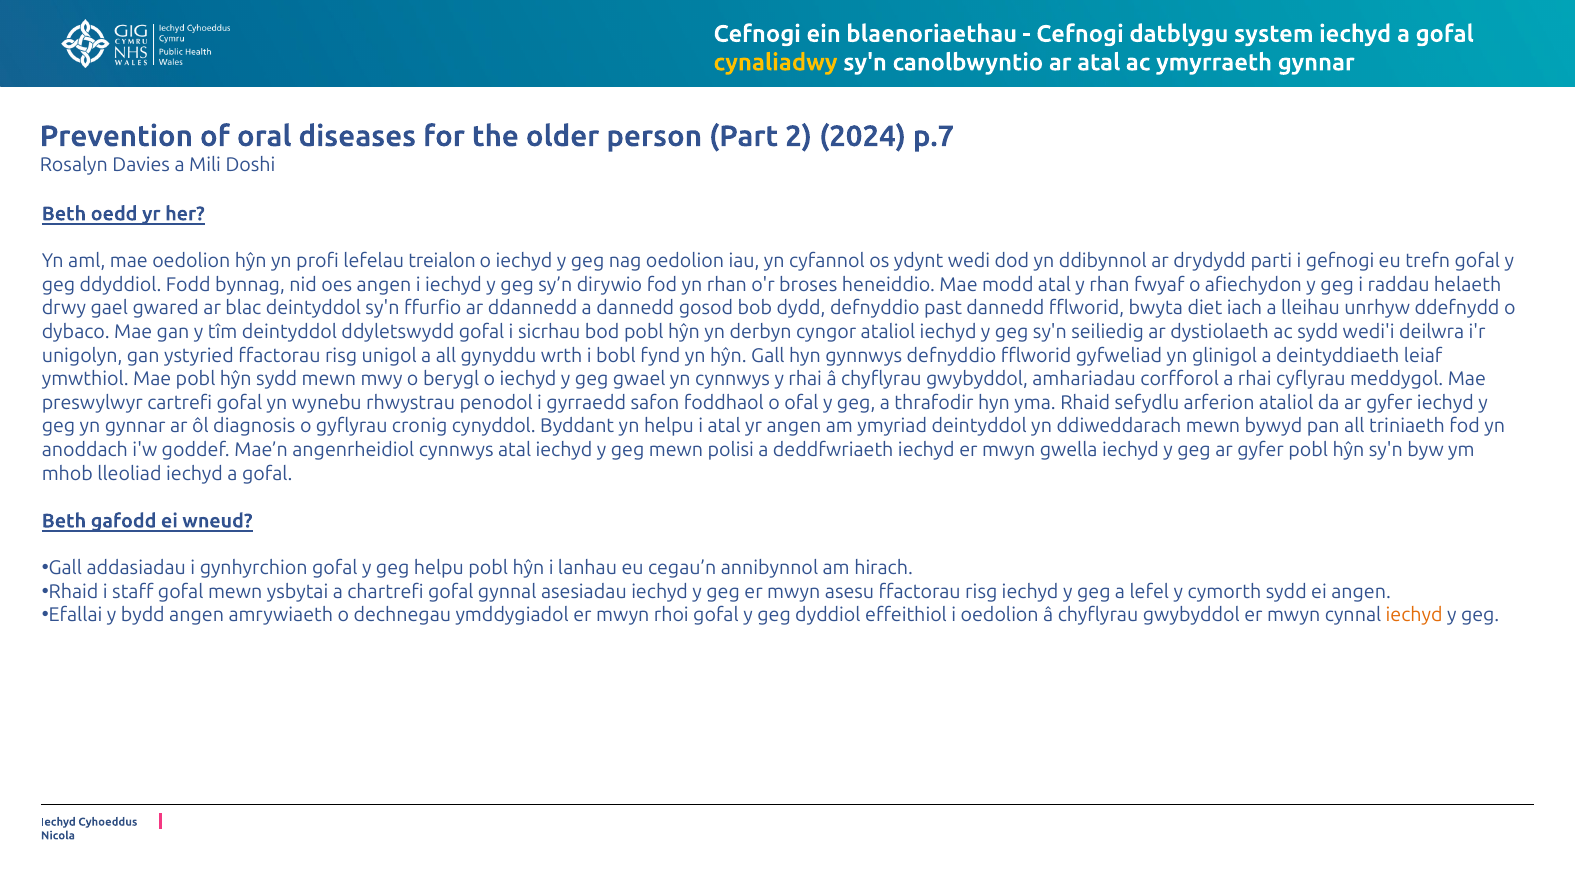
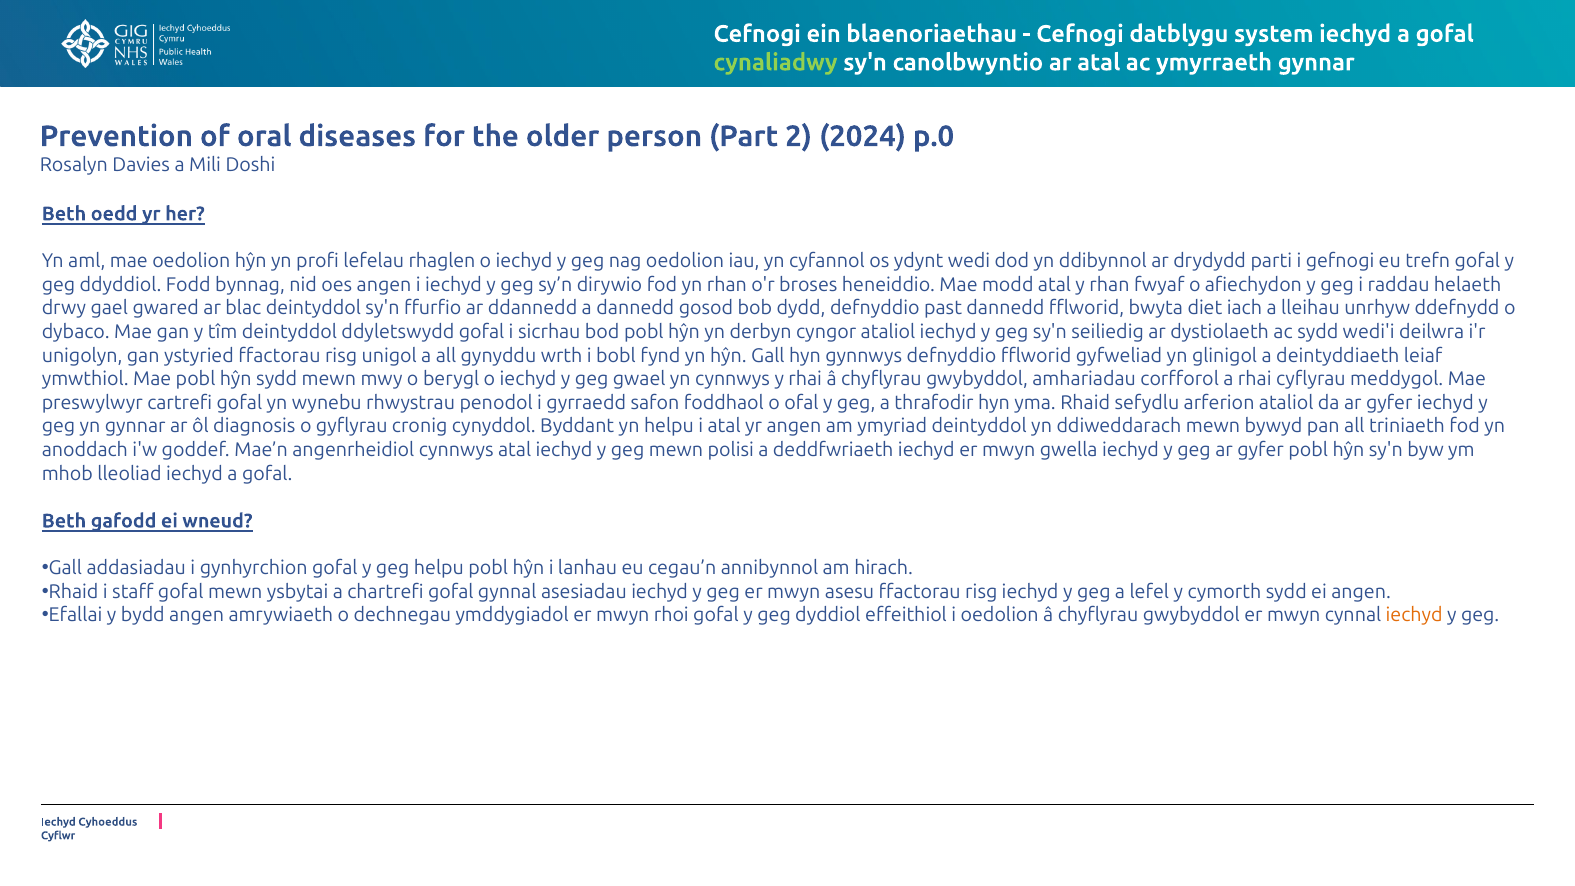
cynaliadwy colour: yellow -> light green
p.7: p.7 -> p.0
treialon: treialon -> rhaglen
Nicola: Nicola -> Cyflwr
